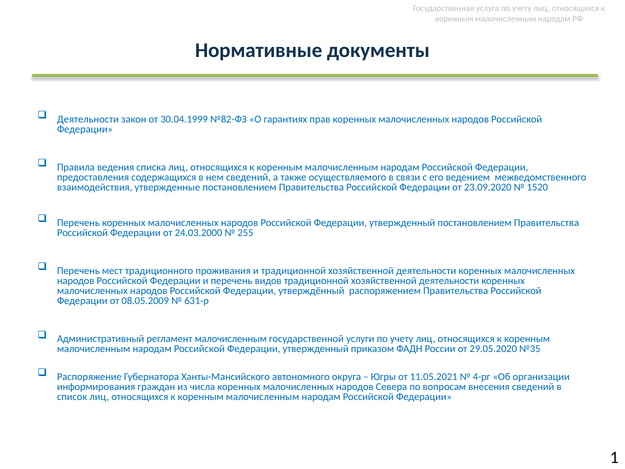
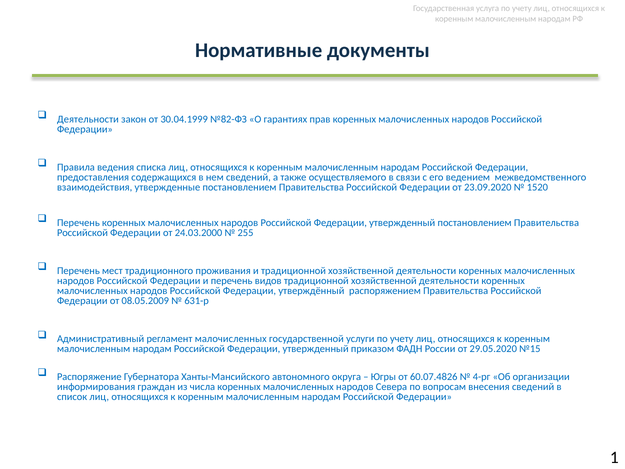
регламент малочисленным: малочисленным -> малочисленных
№35: №35 -> №15
11.05.2021: 11.05.2021 -> 60.07.4826
